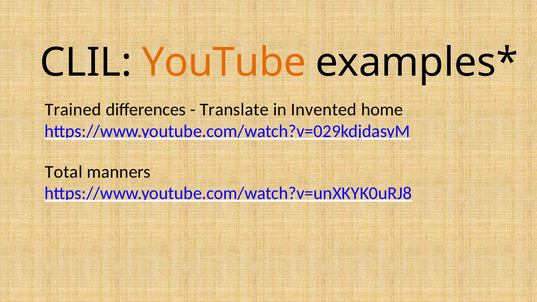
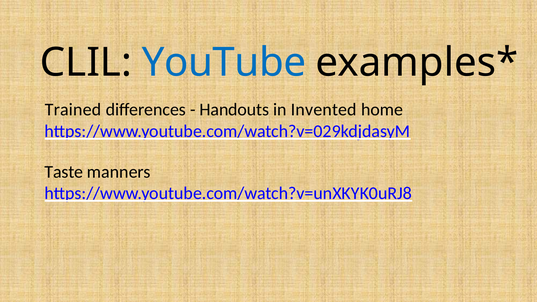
YouTube colour: orange -> blue
Translate: Translate -> Handouts
Total: Total -> Taste
